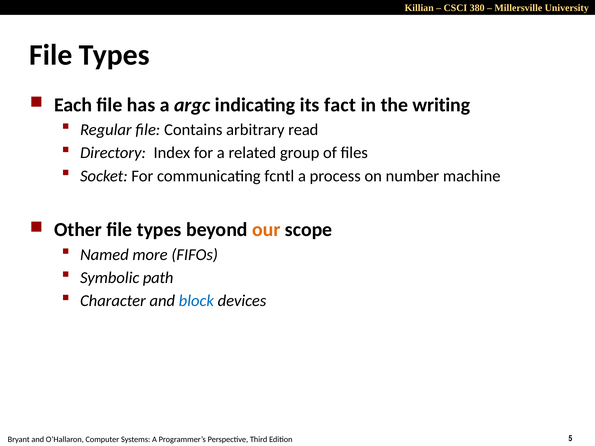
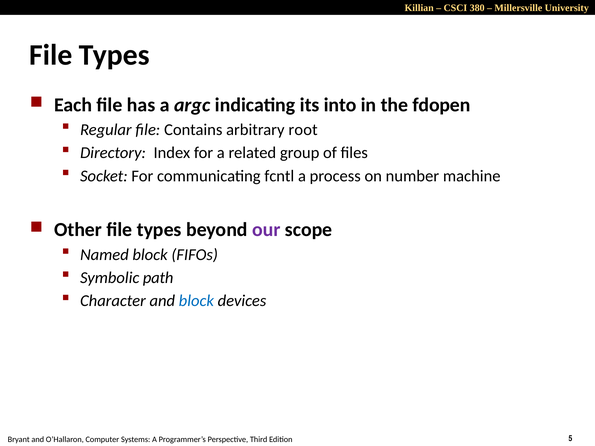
fact: fact -> into
writing: writing -> fdopen
read: read -> root
our colour: orange -> purple
Named more: more -> block
